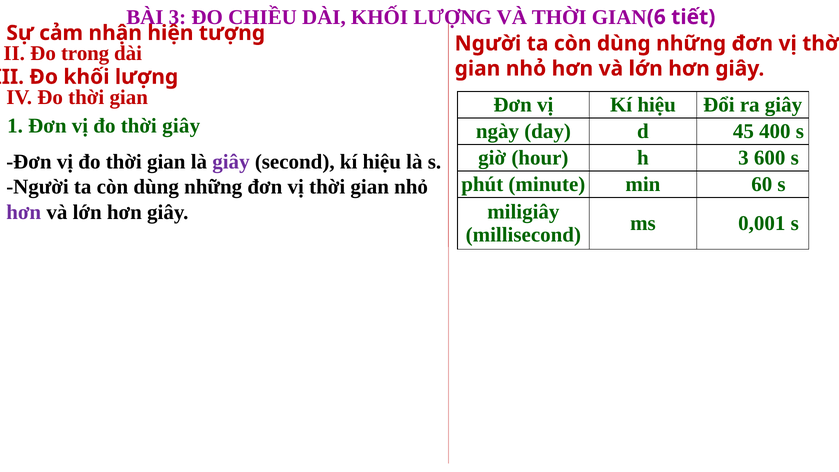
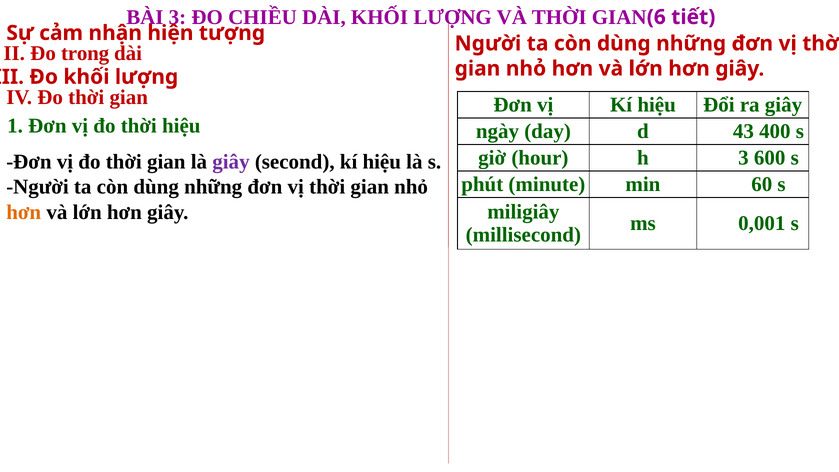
thời giây: giây -> hiệu
45: 45 -> 43
hơn at (24, 212) colour: purple -> orange
